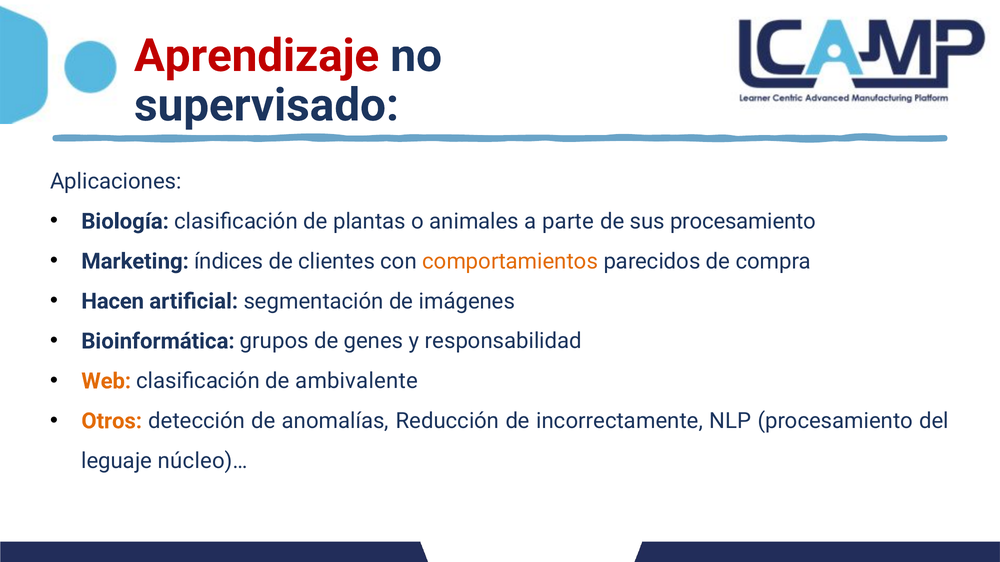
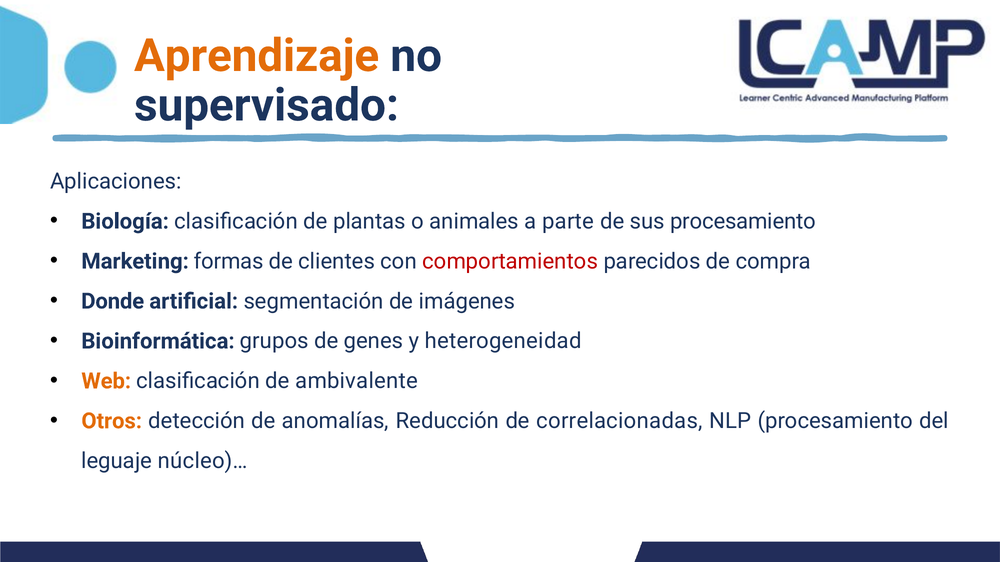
Aprendizaje colour: red -> orange
índices: índices -> formas
comportamientos colour: orange -> red
Hacen: Hacen -> Donde
responsabilidad: responsabilidad -> heterogeneidad
incorrectamente: incorrectamente -> correlacionadas
